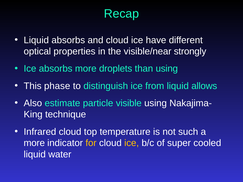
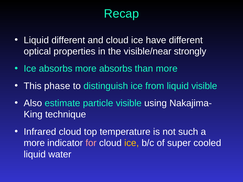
Liquid absorbs: absorbs -> different
more droplets: droplets -> absorbs
than using: using -> more
liquid allows: allows -> visible
for colour: yellow -> pink
